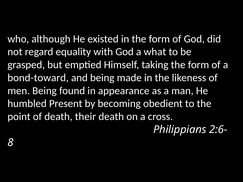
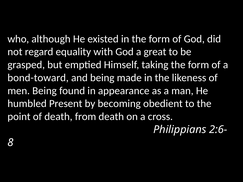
what: what -> great
their: their -> from
